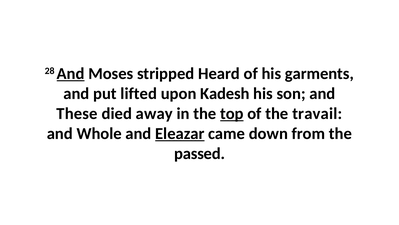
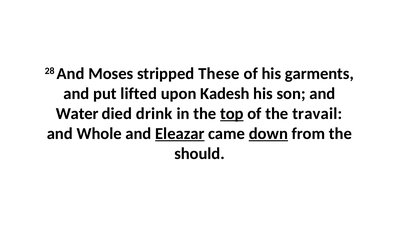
And at (71, 73) underline: present -> none
Heard: Heard -> These
These: These -> Water
away: away -> drink
down underline: none -> present
passed: passed -> should
